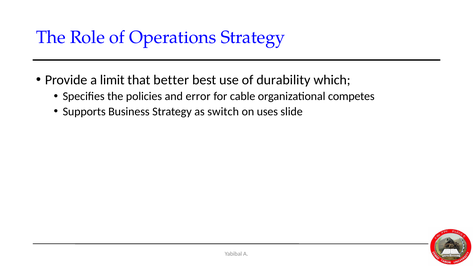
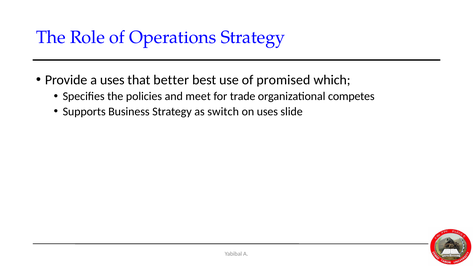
a limit: limit -> uses
durability: durability -> promised
error: error -> meet
cable: cable -> trade
